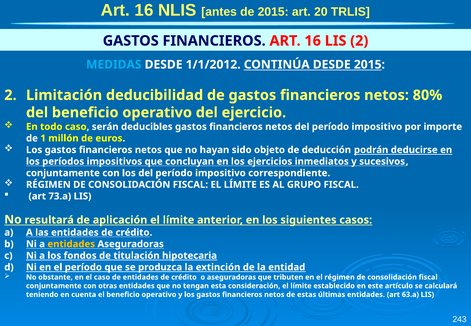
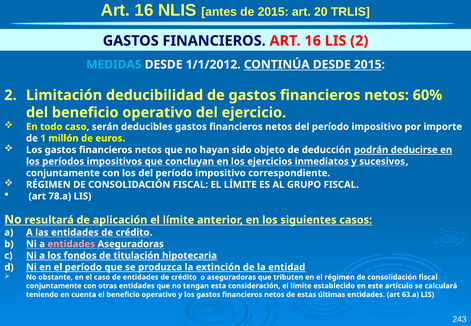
80%: 80% -> 60%
73.a: 73.a -> 78.a
entidades at (71, 244) colour: yellow -> pink
